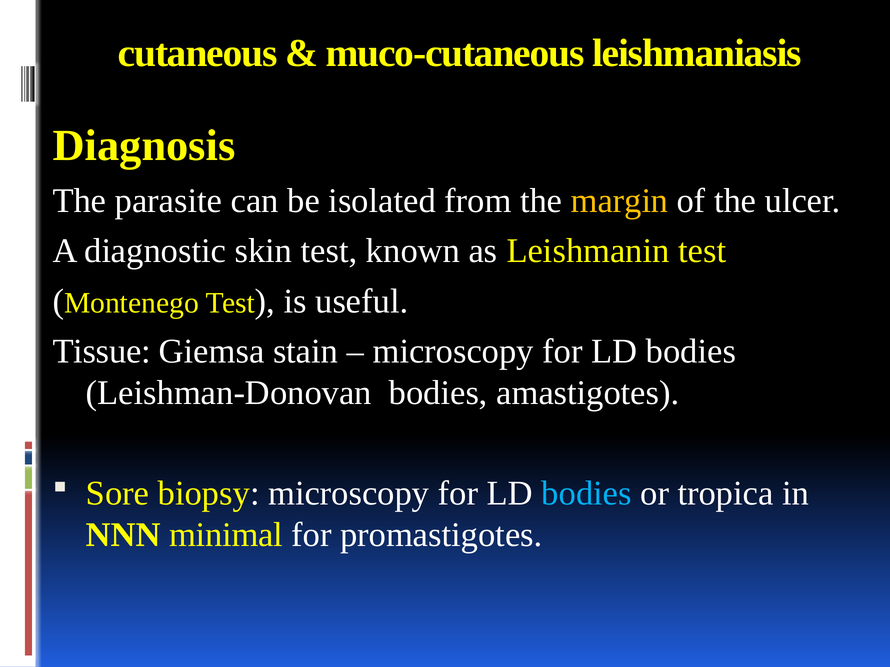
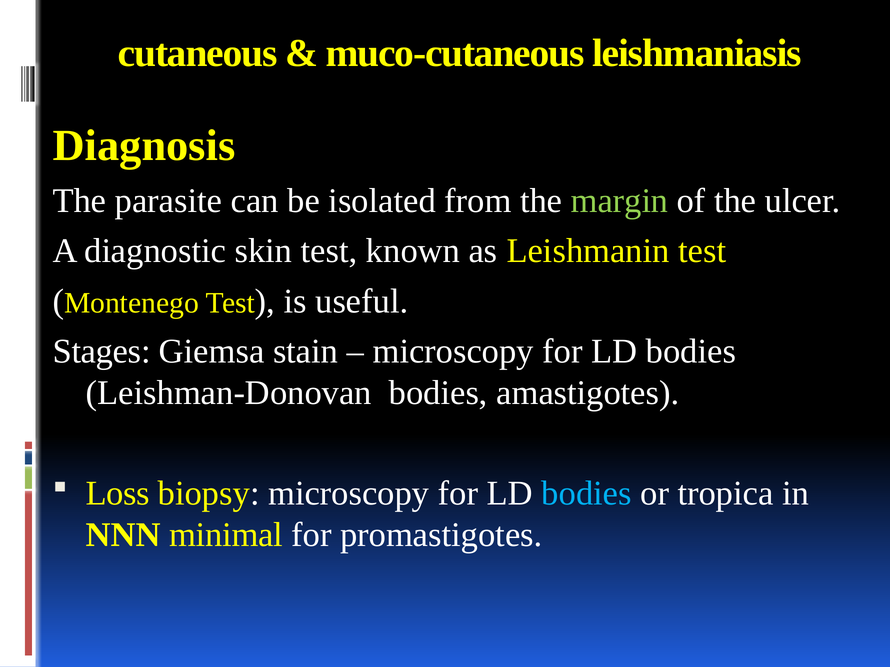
margin colour: yellow -> light green
Tissue: Tissue -> Stages
Sore: Sore -> Loss
